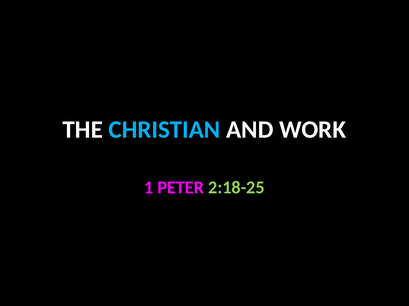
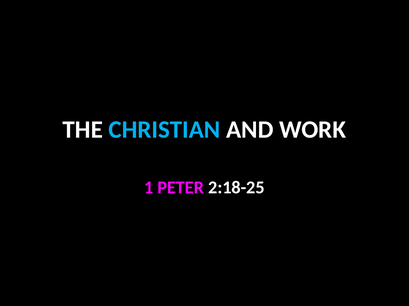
2:18-25 colour: light green -> white
